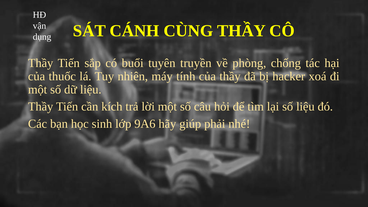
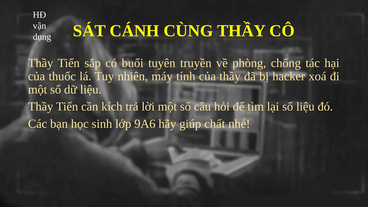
phải: phải -> chất
